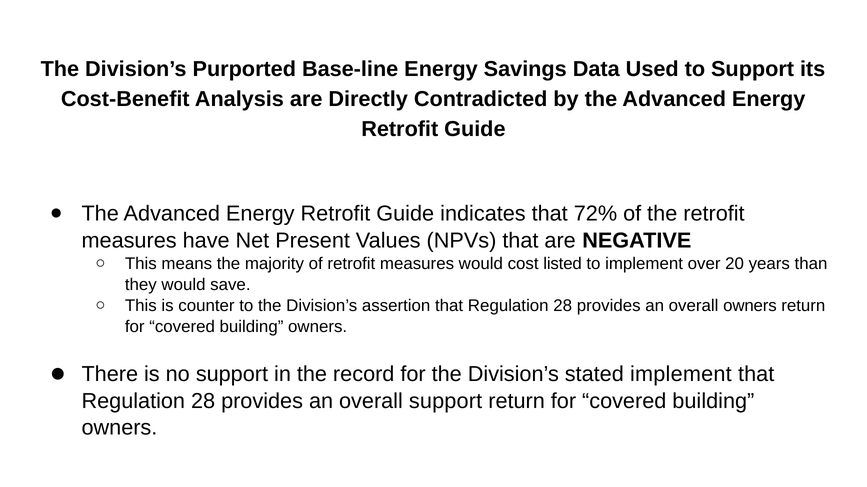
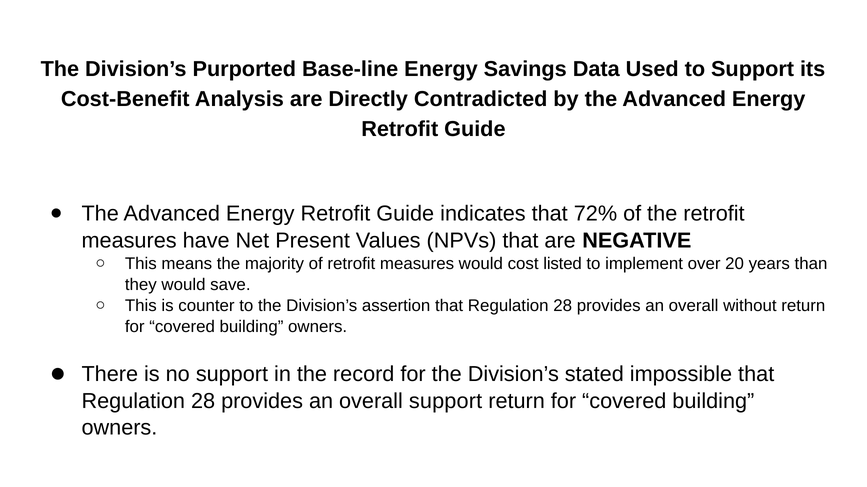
overall owners: owners -> without
stated implement: implement -> impossible
